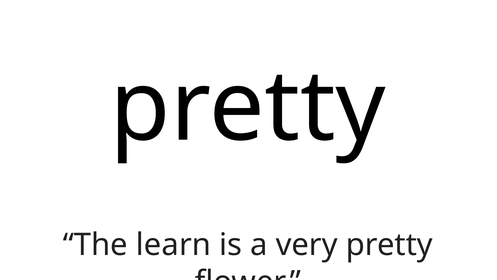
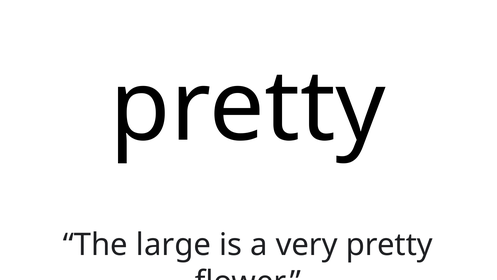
learn: learn -> large
